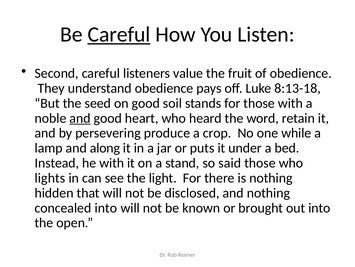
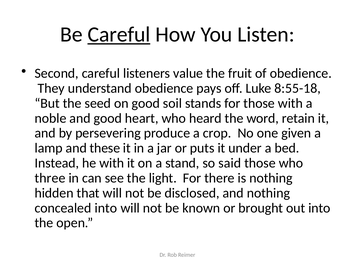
8:13-18: 8:13-18 -> 8:55-18
and at (80, 118) underline: present -> none
while: while -> given
along: along -> these
lights: lights -> three
